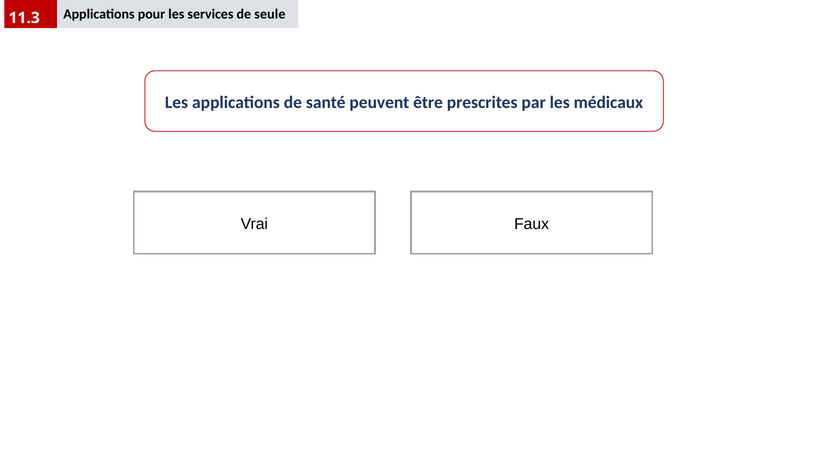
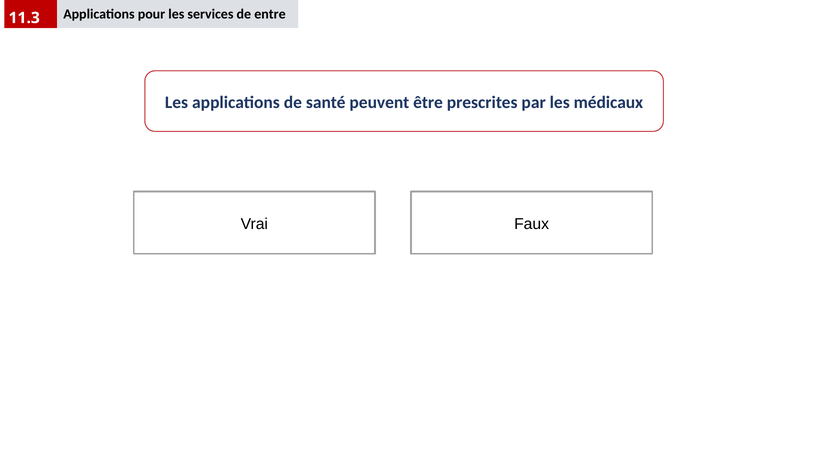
seule: seule -> entre
